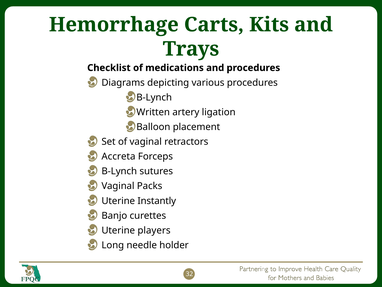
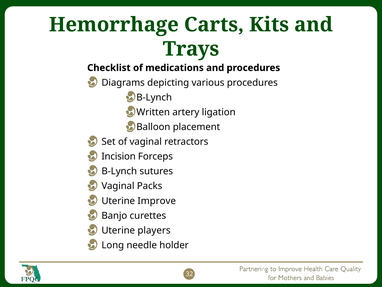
Accreta: Accreta -> Incision
Instantly: Instantly -> Improve
